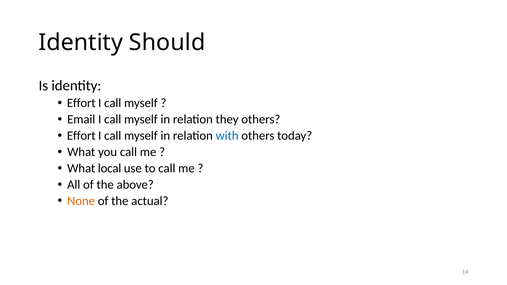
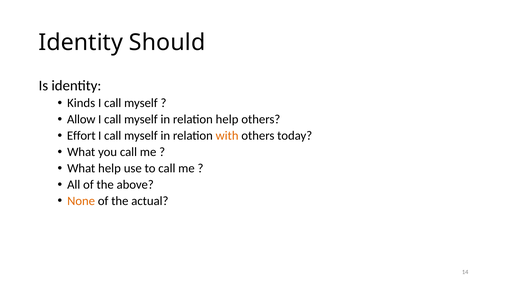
Effort at (81, 103): Effort -> Kinds
Email: Email -> Allow
relation they: they -> help
with colour: blue -> orange
What local: local -> help
